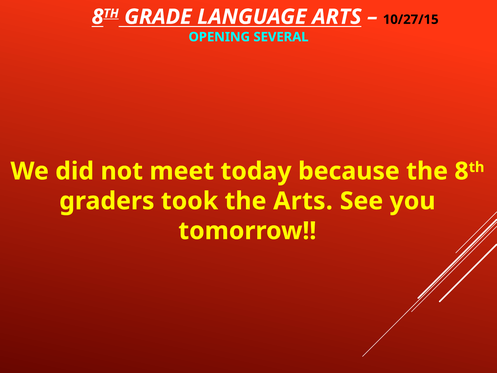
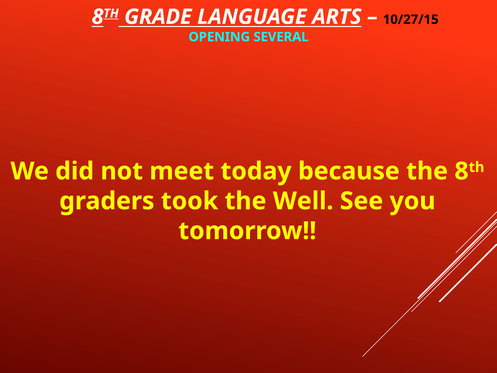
the Arts: Arts -> Well
